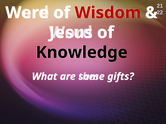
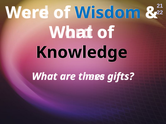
Wisdom colour: red -> blue
Jesus at (71, 33): Jesus -> What
same: same -> times
